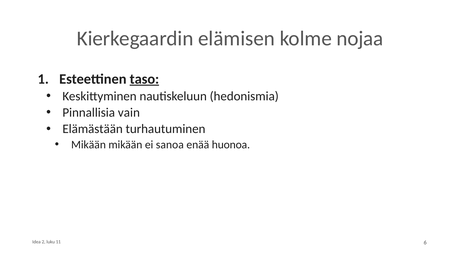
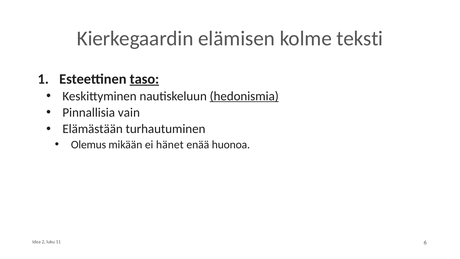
nojaa: nojaa -> teksti
hedonismia underline: none -> present
Mikään at (88, 144): Mikään -> Olemus
sanoa: sanoa -> hänet
